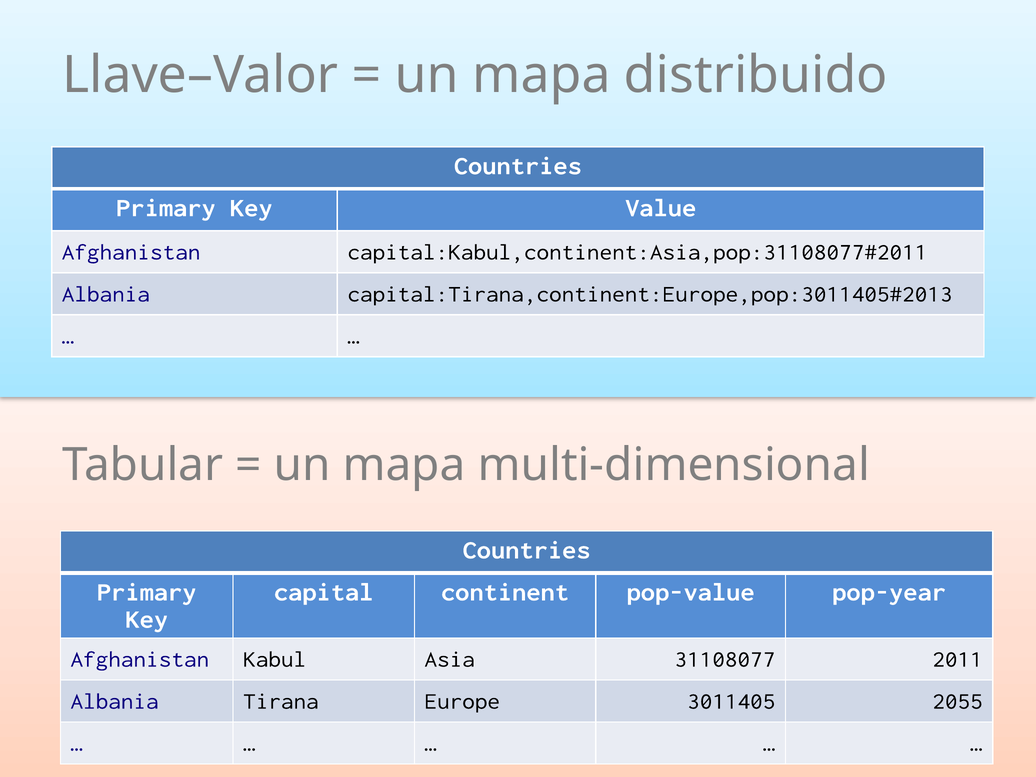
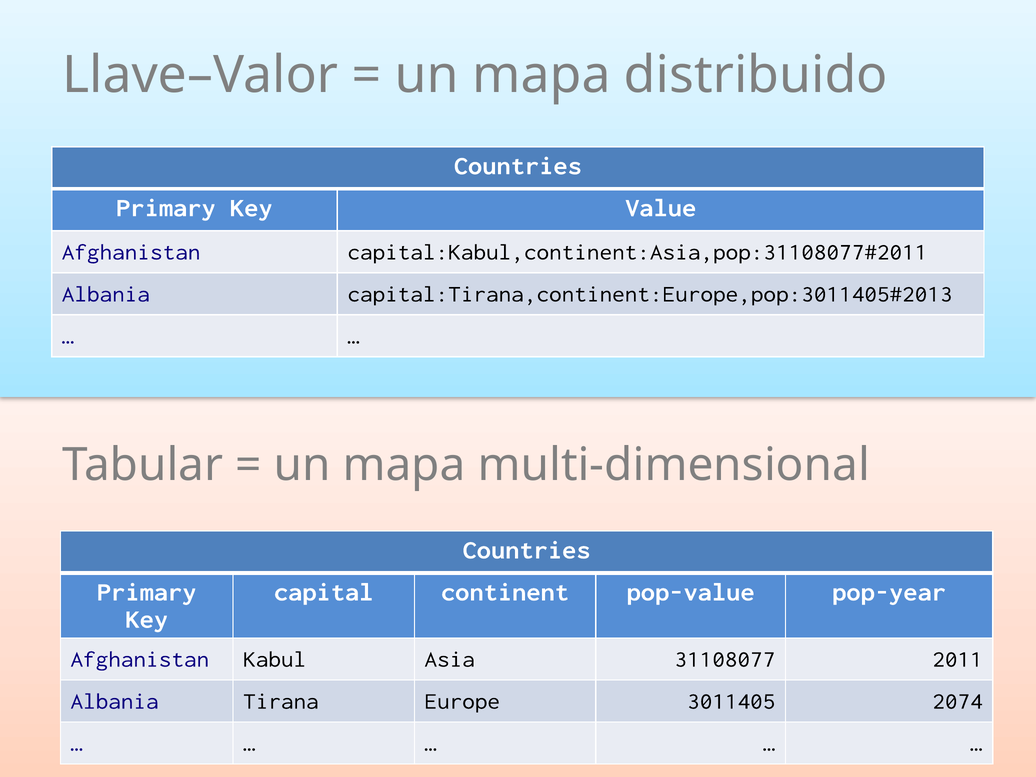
2055: 2055 -> 2074
